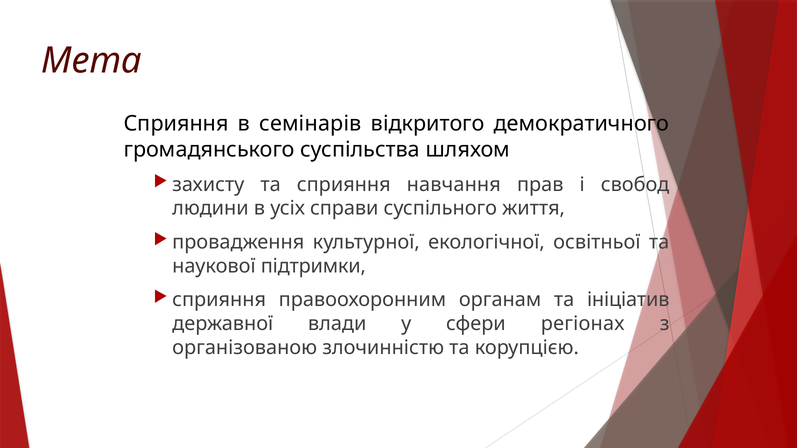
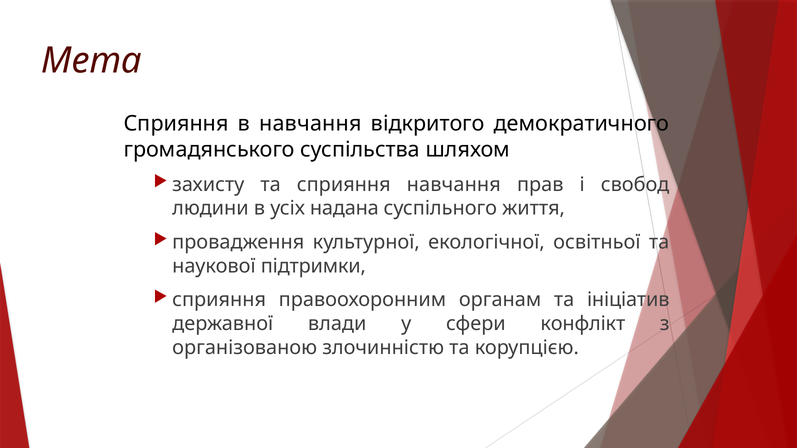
в семінарів: семінарів -> навчання
справи: справи -> надана
регіонах: регіонах -> конфлікт
